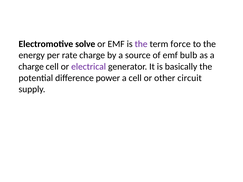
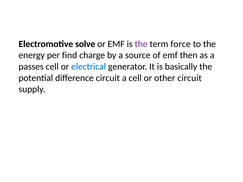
rate: rate -> find
bulb: bulb -> then
charge at (31, 67): charge -> passes
electrical colour: purple -> blue
difference power: power -> circuit
